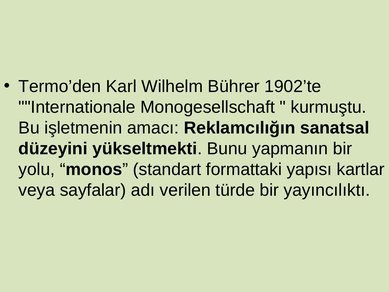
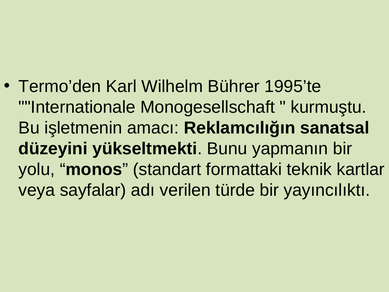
1902’te: 1902’te -> 1995’te
yapısı: yapısı -> teknik
